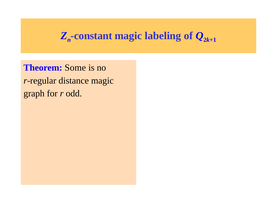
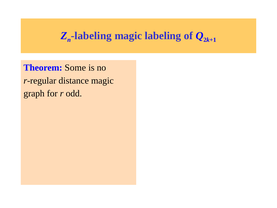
constant at (91, 36): constant -> labeling
